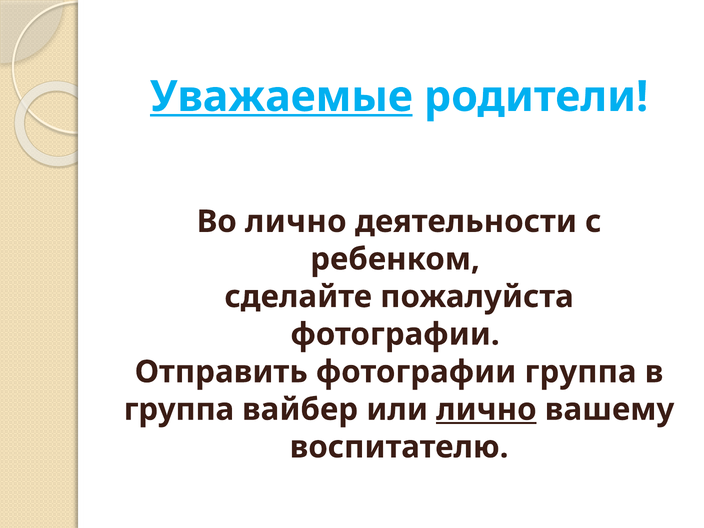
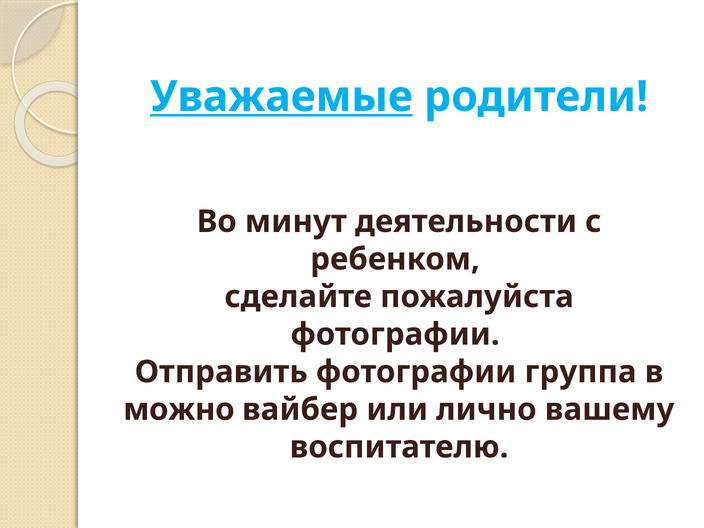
Во лично: лично -> минут
группа at (179, 410): группа -> можно
лично at (486, 410) underline: present -> none
